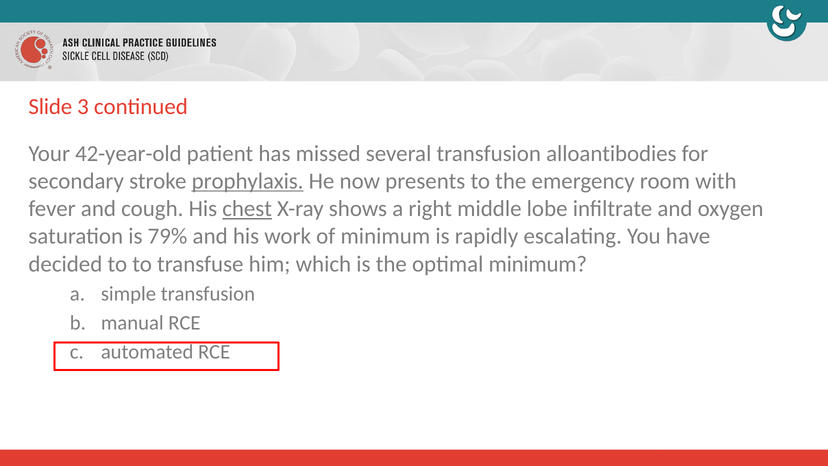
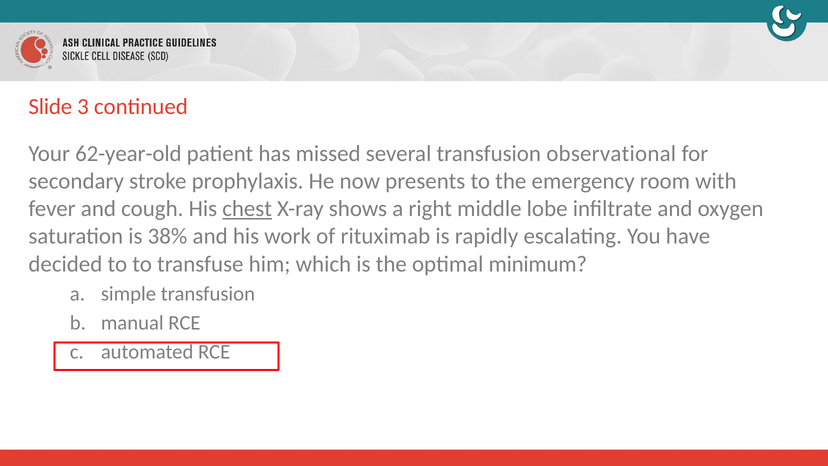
42-year-old: 42-year-old -> 62-year-old
alloantibodies: alloantibodies -> observational
prophylaxis underline: present -> none
79%: 79% -> 38%
of minimum: minimum -> rituximab
